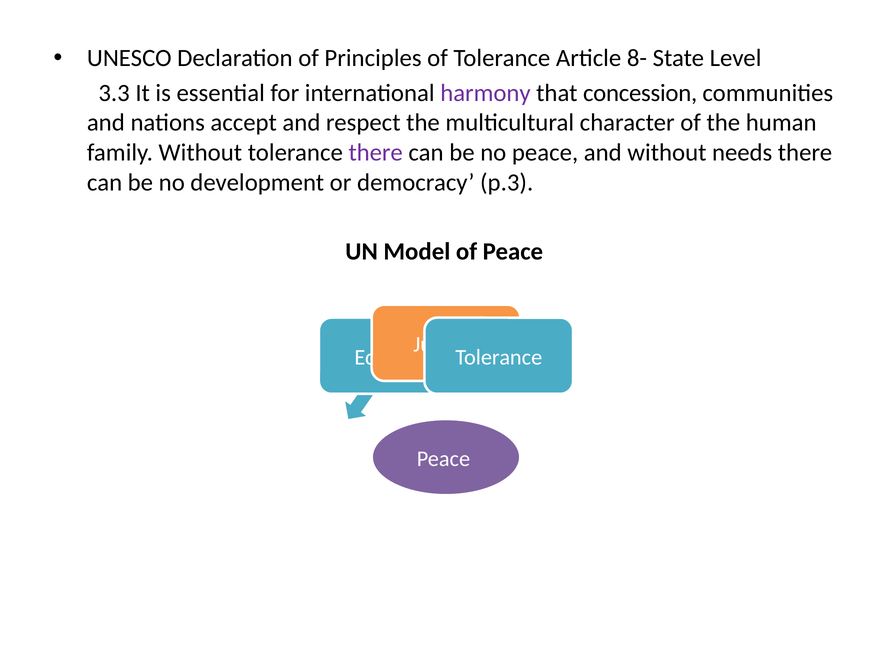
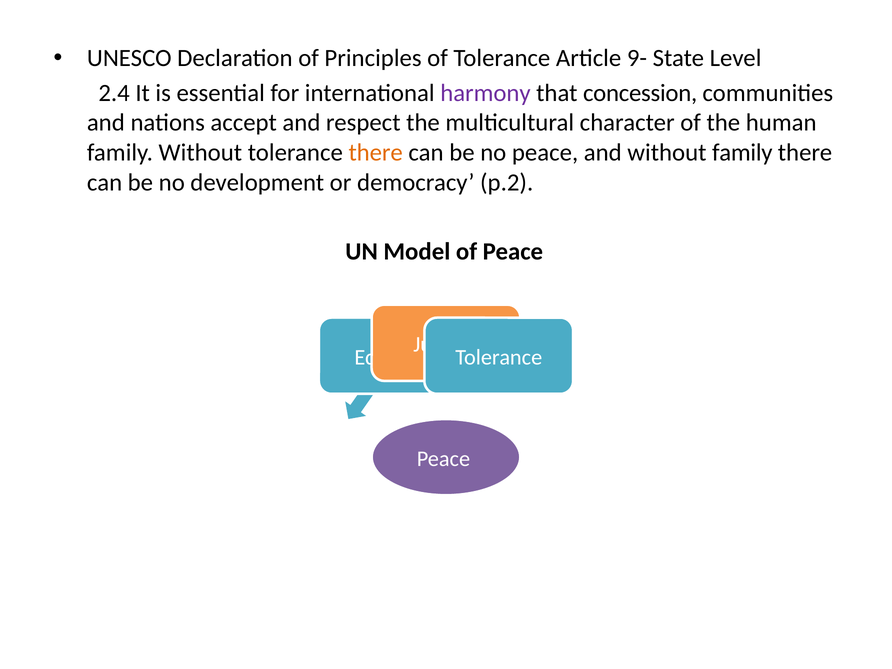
8-: 8- -> 9-
3.3: 3.3 -> 2.4
there at (376, 153) colour: purple -> orange
without needs: needs -> family
p.3: p.3 -> p.2
